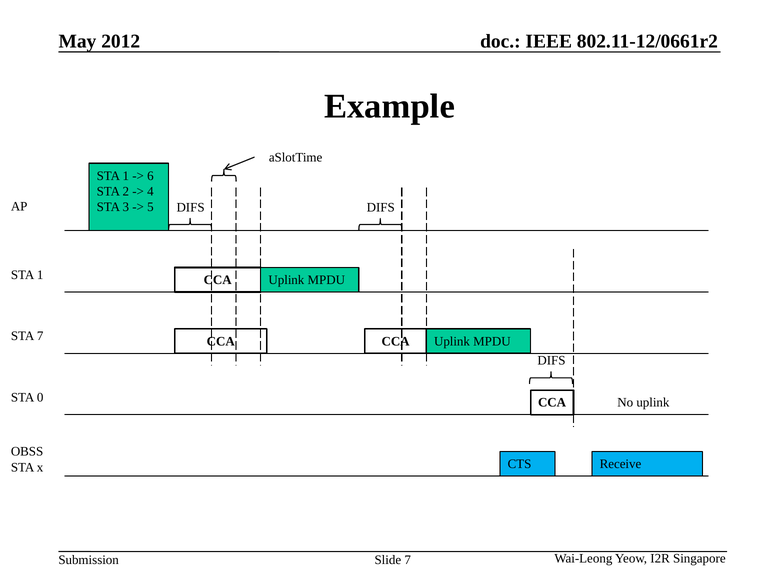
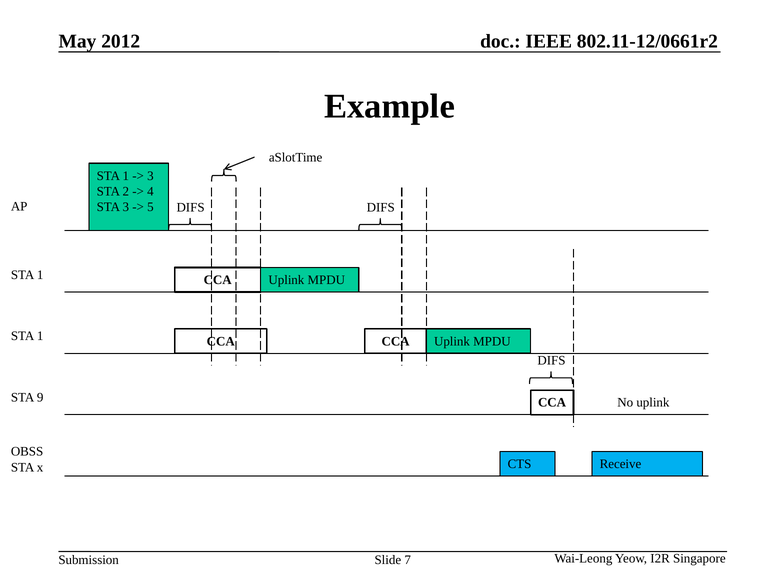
6 at (150, 176): 6 -> 3
7 at (40, 336): 7 -> 1
0: 0 -> 9
